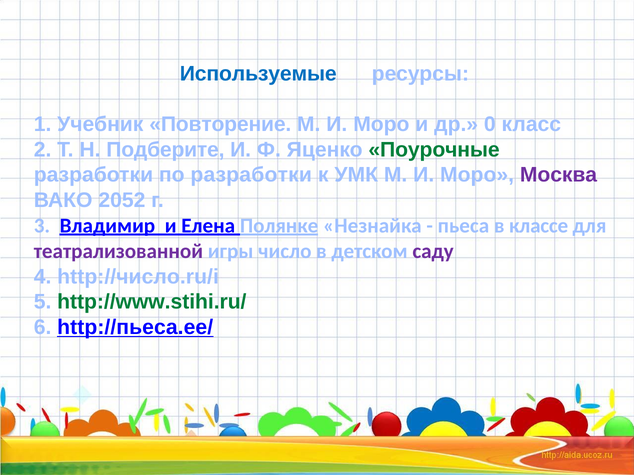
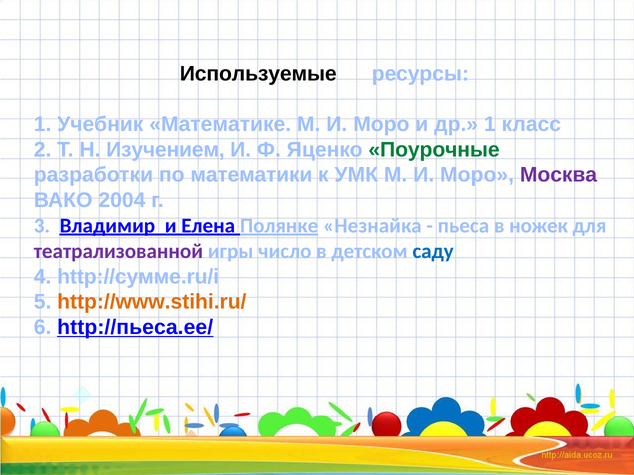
Используемые colour: blue -> black
Повторение: Повторение -> Математике
др 0: 0 -> 1
Подберите: Подберите -> Изучением
по разработки: разработки -> математики
2052: 2052 -> 2004
классе: классе -> ножек
саду colour: purple -> blue
http://число.ru/i: http://число.ru/i -> http://сумме.ru/i
http://www.stihi.ru/ colour: green -> orange
